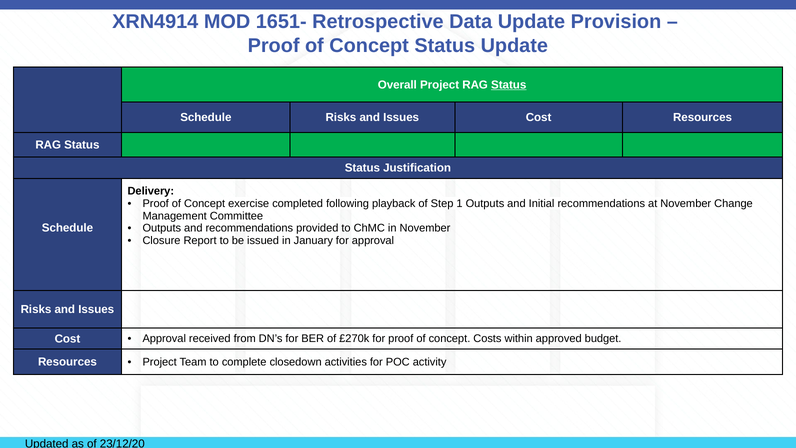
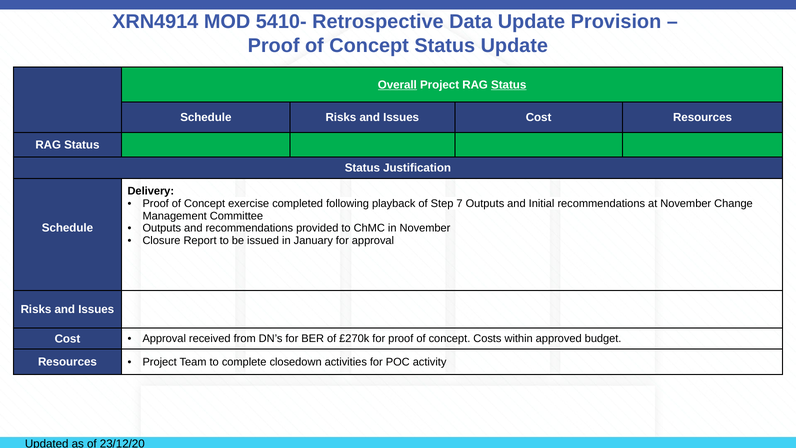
1651-: 1651- -> 5410-
Overall underline: none -> present
1: 1 -> 7
